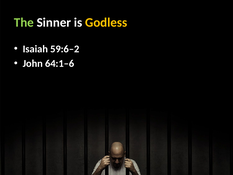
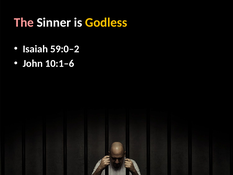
The colour: light green -> pink
59:6–2: 59:6–2 -> 59:0–2
64:1–6: 64:1–6 -> 10:1–6
